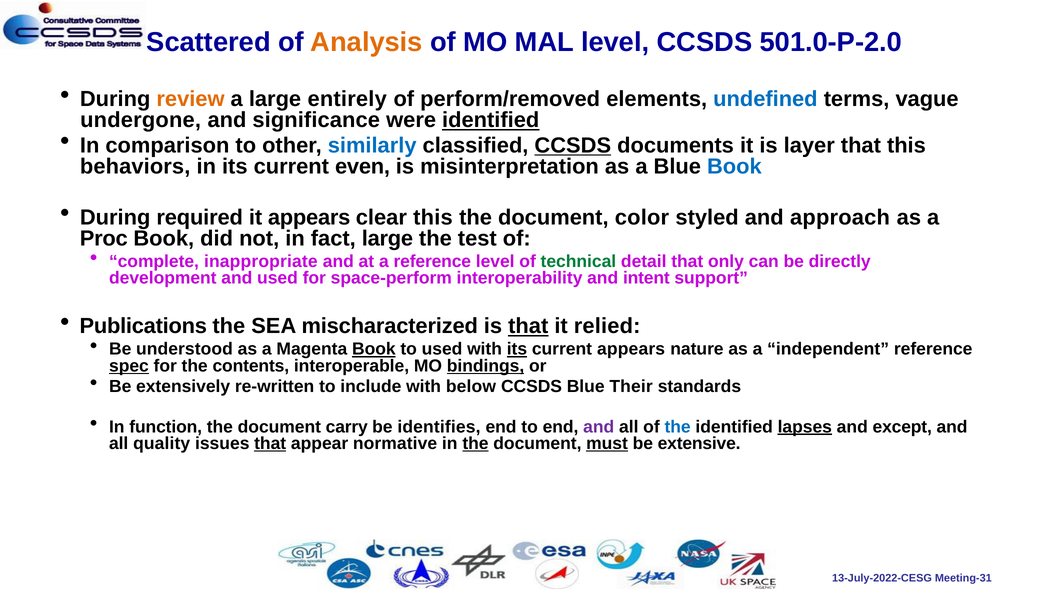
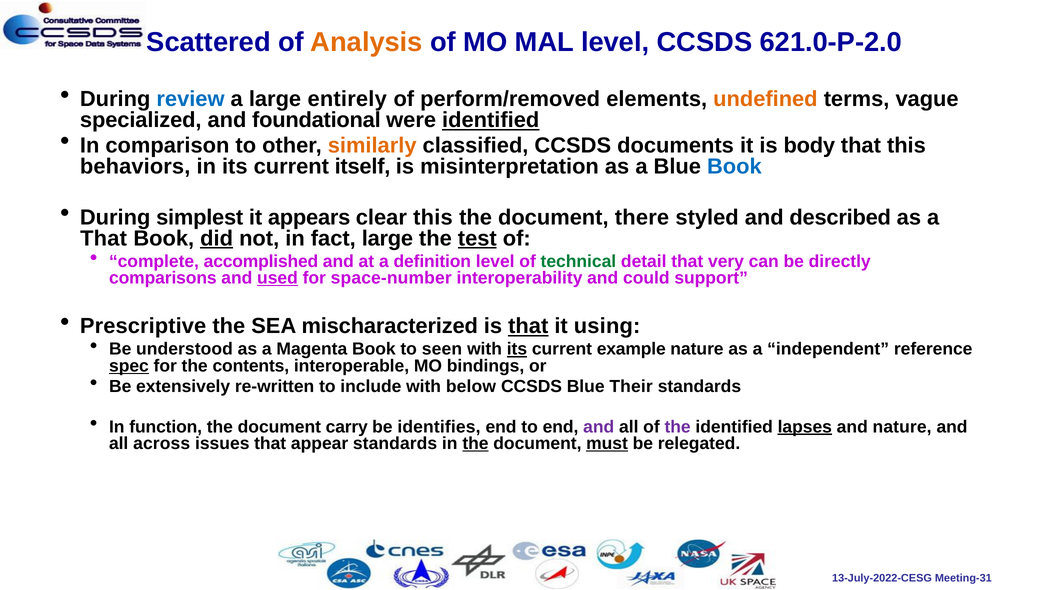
501.0-P-2.0: 501.0-P-2.0 -> 621.0-P-2.0
review colour: orange -> blue
undefined colour: blue -> orange
undergone: undergone -> specialized
significance: significance -> foundational
similarly colour: blue -> orange
CCSDS at (573, 146) underline: present -> none
layer: layer -> body
even: even -> itself
required: required -> simplest
color: color -> there
approach: approach -> described
Proc at (104, 238): Proc -> That
did underline: none -> present
test underline: none -> present
inappropriate: inappropriate -> accomplished
a reference: reference -> definition
only: only -> very
development: development -> comparisons
used at (277, 278) underline: none -> present
space-perform: space-perform -> space-number
intent: intent -> could
Publications: Publications -> Prescriptive
relied: relied -> using
Book at (374, 349) underline: present -> none
to used: used -> seen
current appears: appears -> example
bindings underline: present -> none
the at (678, 427) colour: blue -> purple
and except: except -> nature
quality: quality -> across
that at (270, 444) underline: present -> none
appear normative: normative -> standards
extensive: extensive -> relegated
